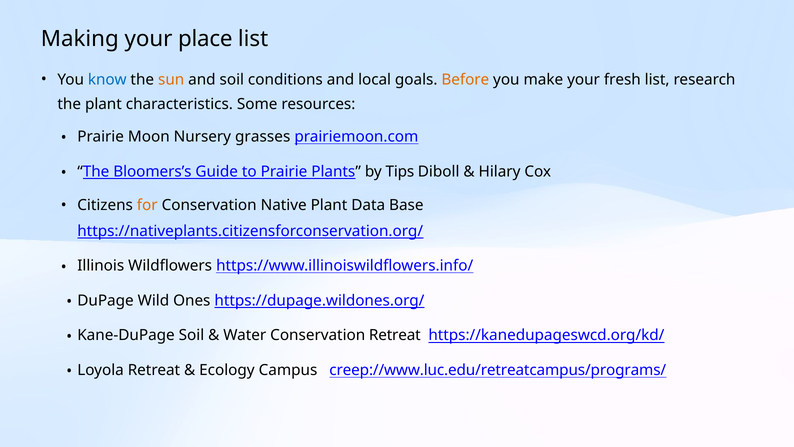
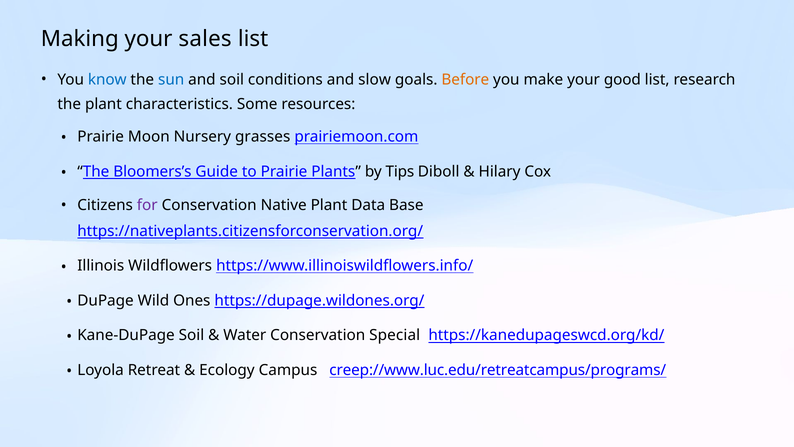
place: place -> sales
sun colour: orange -> blue
local: local -> slow
fresh: fresh -> good
for colour: orange -> purple
Conservation Retreat: Retreat -> Special
